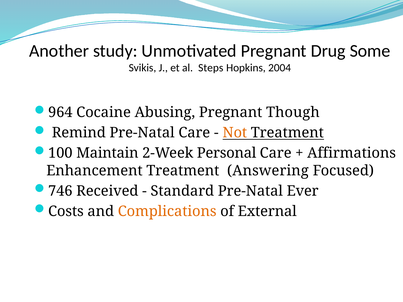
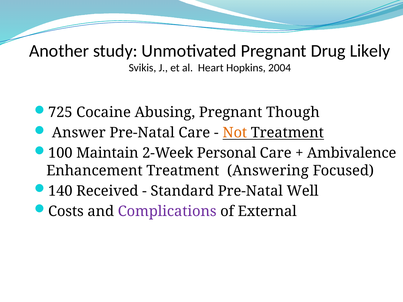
Some: Some -> Likely
Steps: Steps -> Heart
964: 964 -> 725
Remind: Remind -> Answer
Affirmations: Affirmations -> Ambivalence
746: 746 -> 140
Ever: Ever -> Well
Complications colour: orange -> purple
